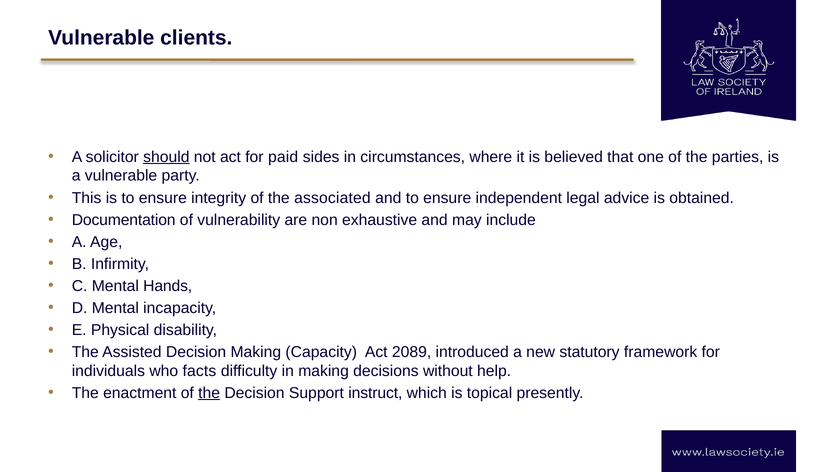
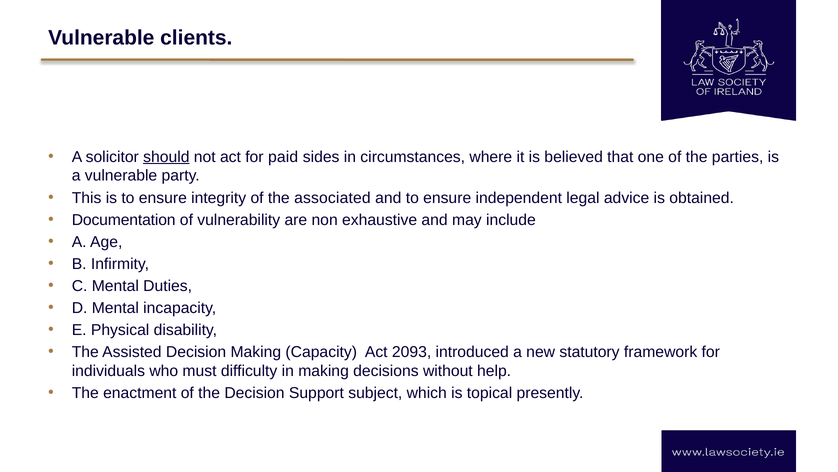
Hands: Hands -> Duties
2089: 2089 -> 2093
facts: facts -> must
the at (209, 392) underline: present -> none
instruct: instruct -> subject
